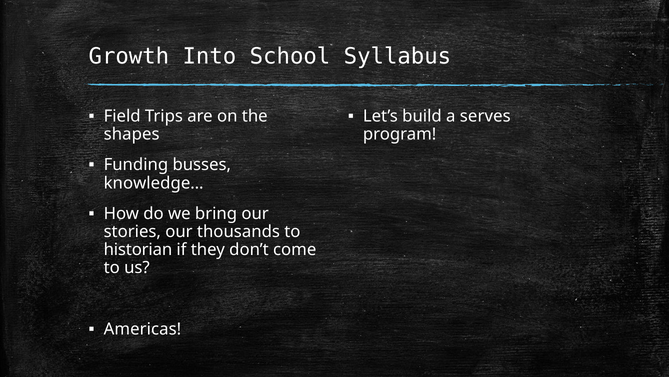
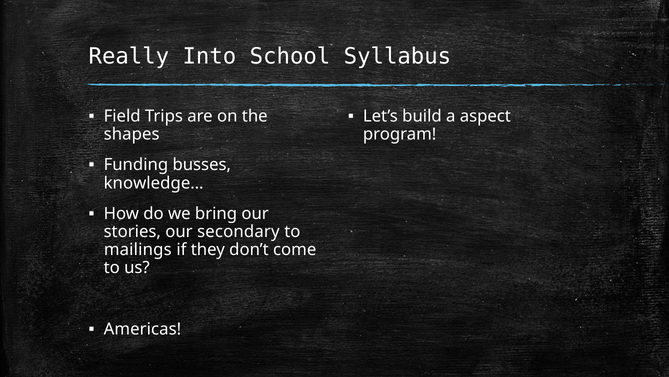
Growth: Growth -> Really
serves: serves -> aspect
thousands: thousands -> secondary
historian: historian -> mailings
